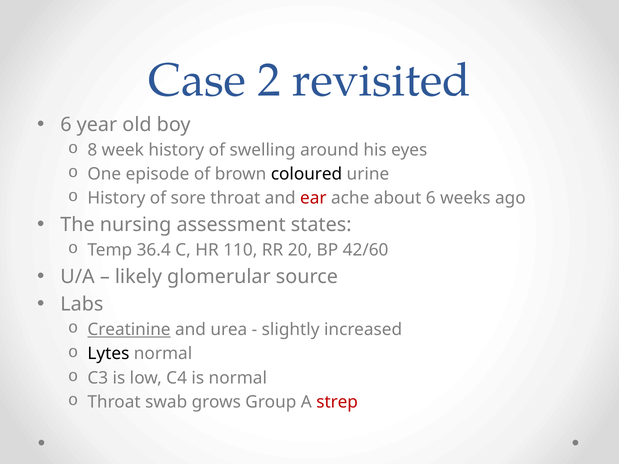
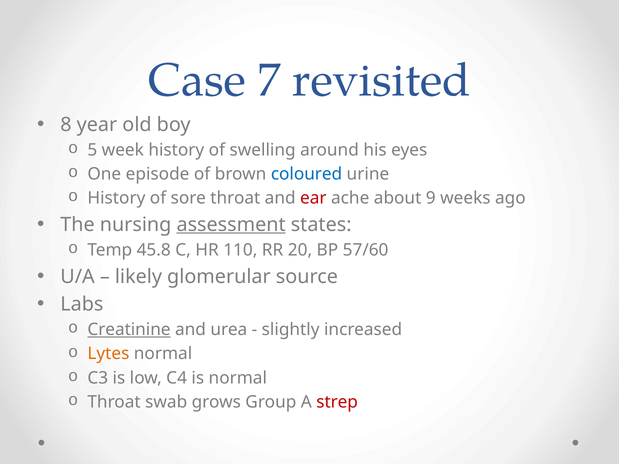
2: 2 -> 7
6 at (66, 125): 6 -> 8
8: 8 -> 5
coloured colour: black -> blue
about 6: 6 -> 9
assessment underline: none -> present
36.4: 36.4 -> 45.8
42/60: 42/60 -> 57/60
Lytes colour: black -> orange
